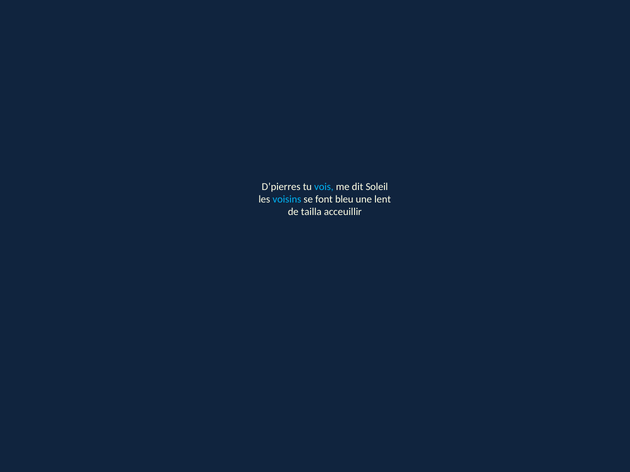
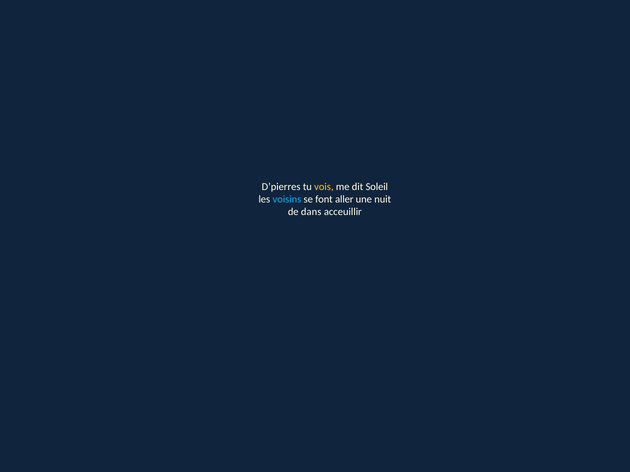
vois colour: light blue -> yellow
bleu: bleu -> aller
lent: lent -> nuit
tailla: tailla -> dans
